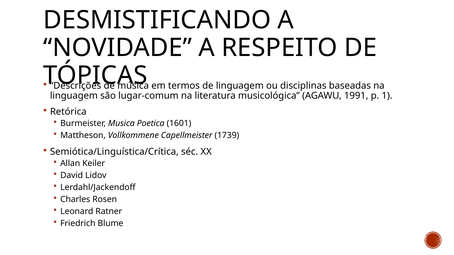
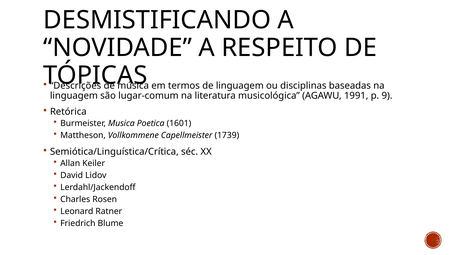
1: 1 -> 9
